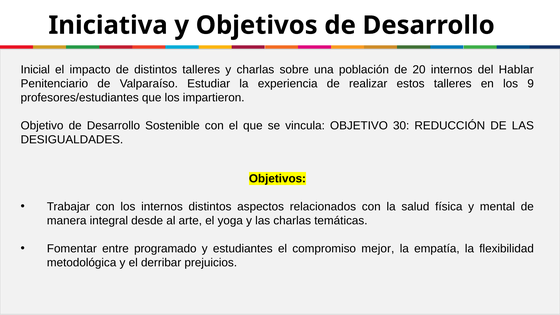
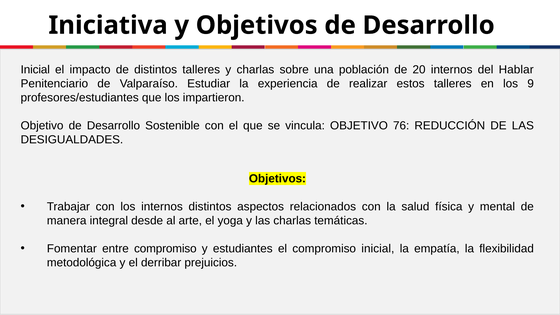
30: 30 -> 76
entre programado: programado -> compromiso
compromiso mejor: mejor -> inicial
